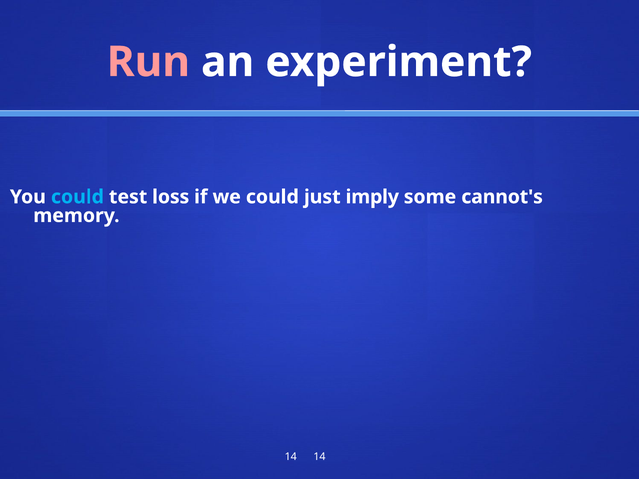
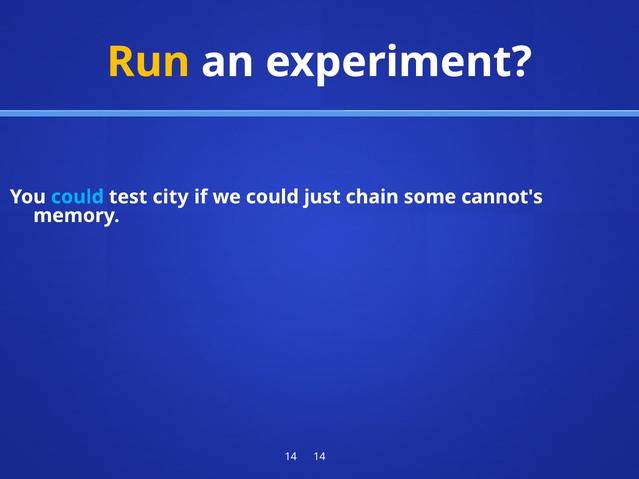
Run colour: pink -> yellow
loss: loss -> city
imply: imply -> chain
